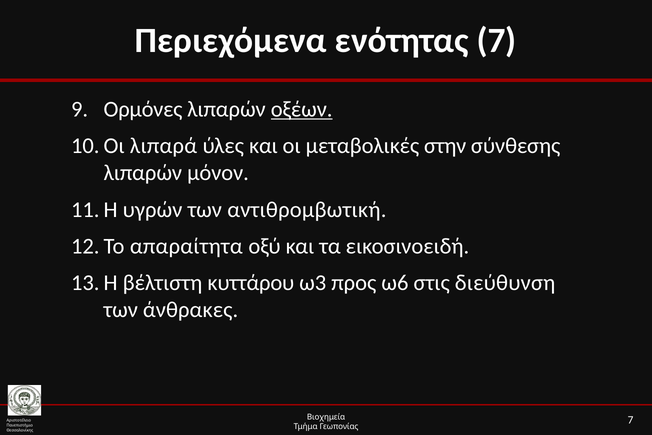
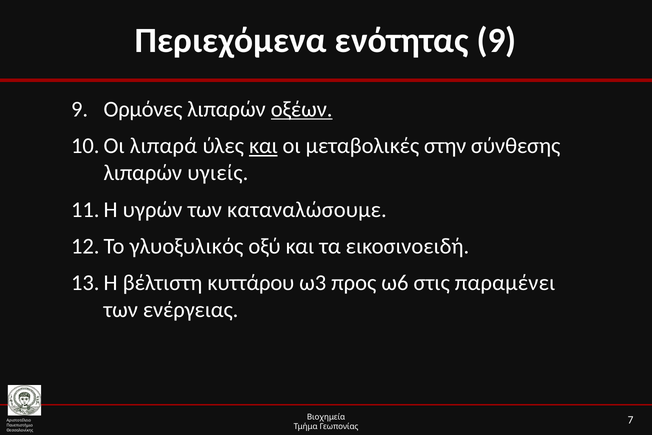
ενότητας 7: 7 -> 9
και at (263, 146) underline: none -> present
μόνον: μόνον -> υγιείς
αντιθρομβωτική: αντιθρομβωτική -> καταναλώσουμε
απαραίτητα: απαραίτητα -> γλυοξυλικός
διεύθυνση: διεύθυνση -> παραμένει
άνθρακες: άνθρακες -> ενέργειας
